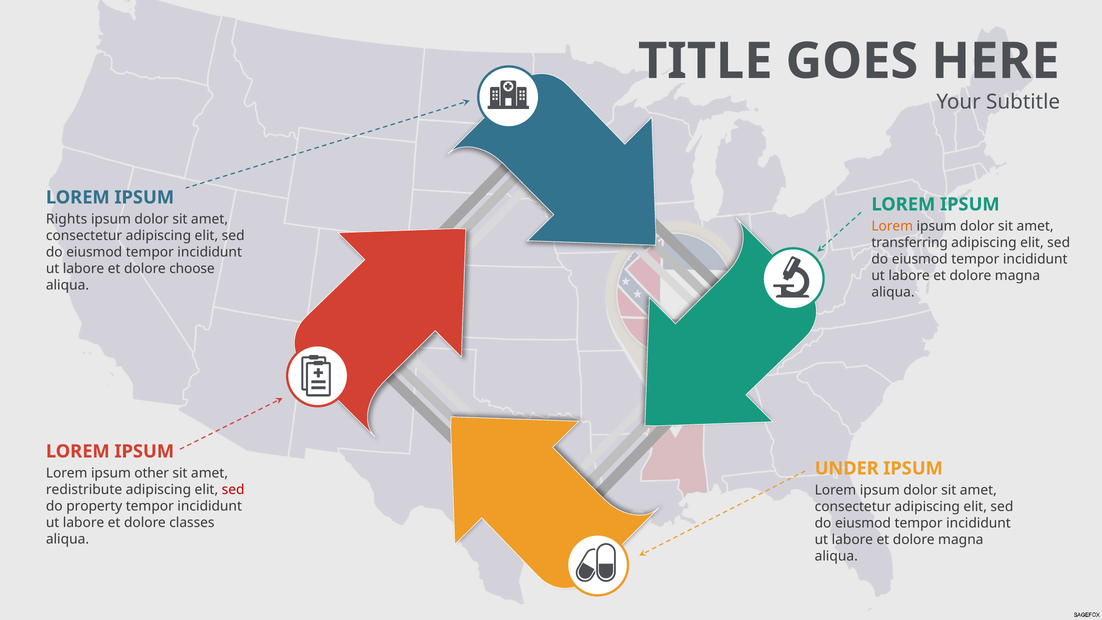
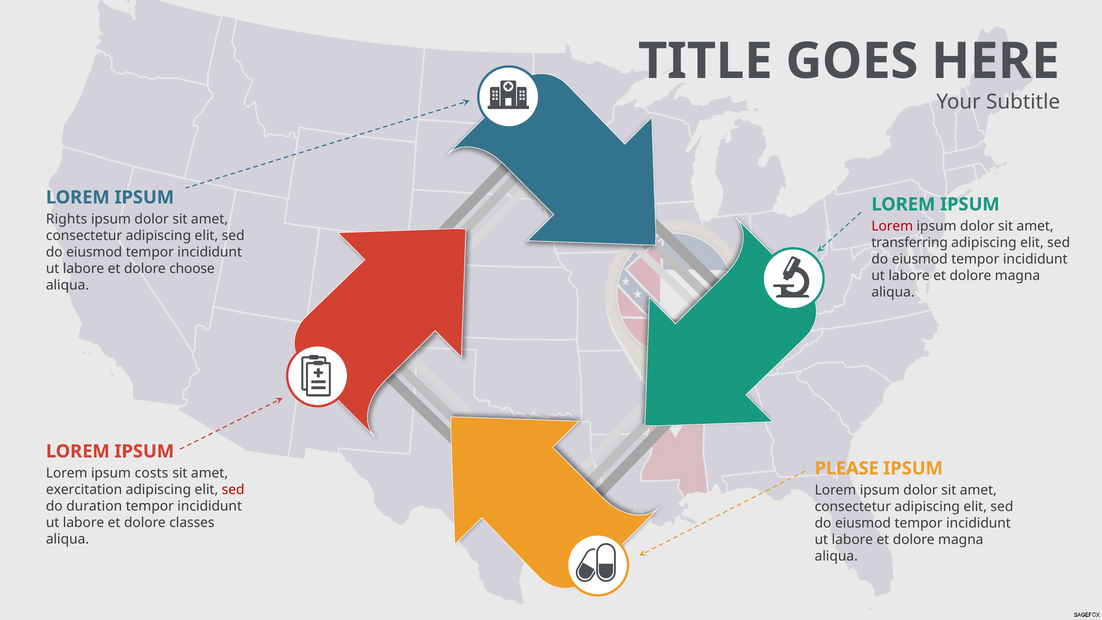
Lorem at (892, 226) colour: orange -> red
UNDER: UNDER -> PLEASE
other: other -> costs
redistribute: redistribute -> exercitation
property: property -> duration
